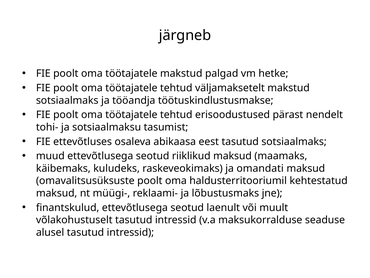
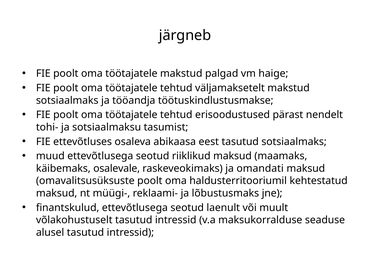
hetke: hetke -> haige
kuludeks: kuludeks -> osalevale
